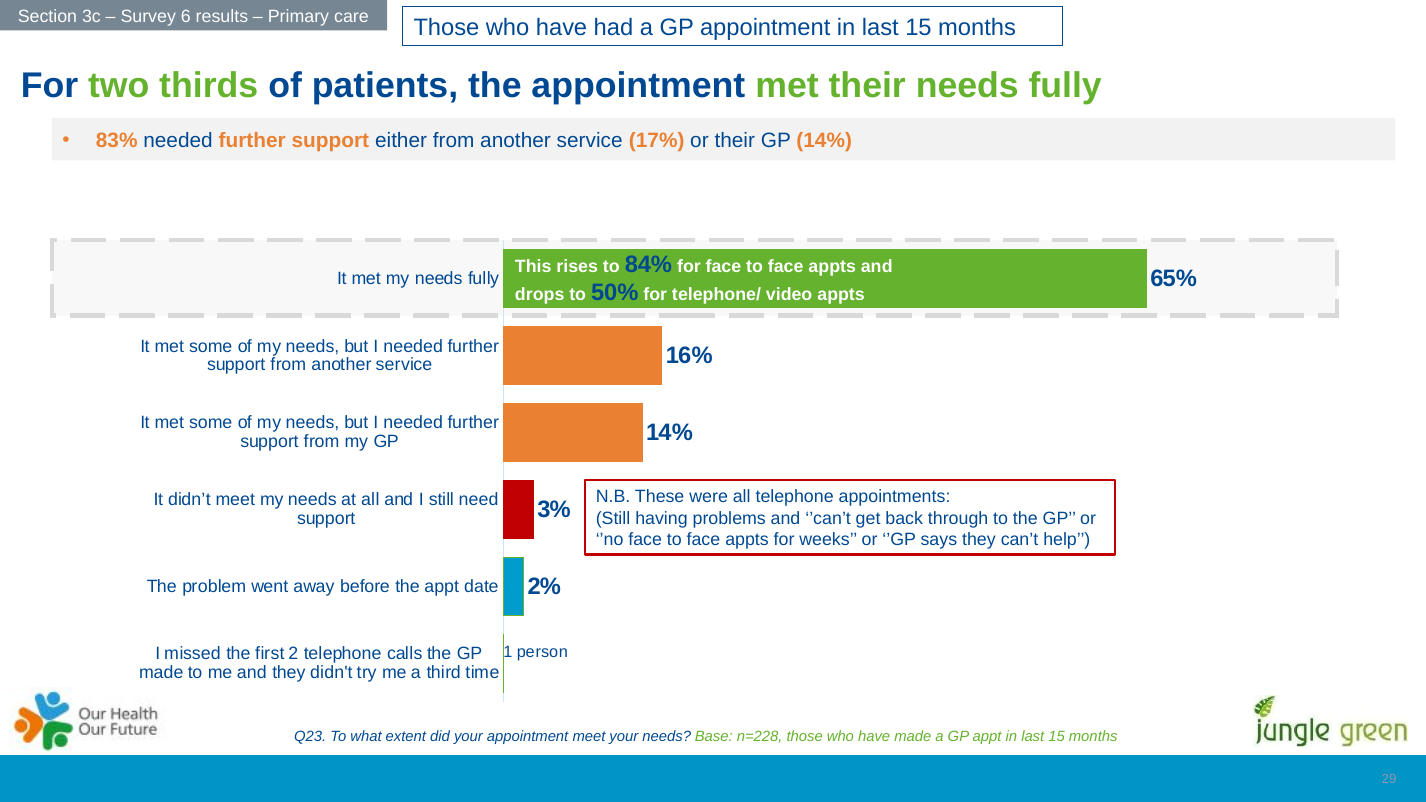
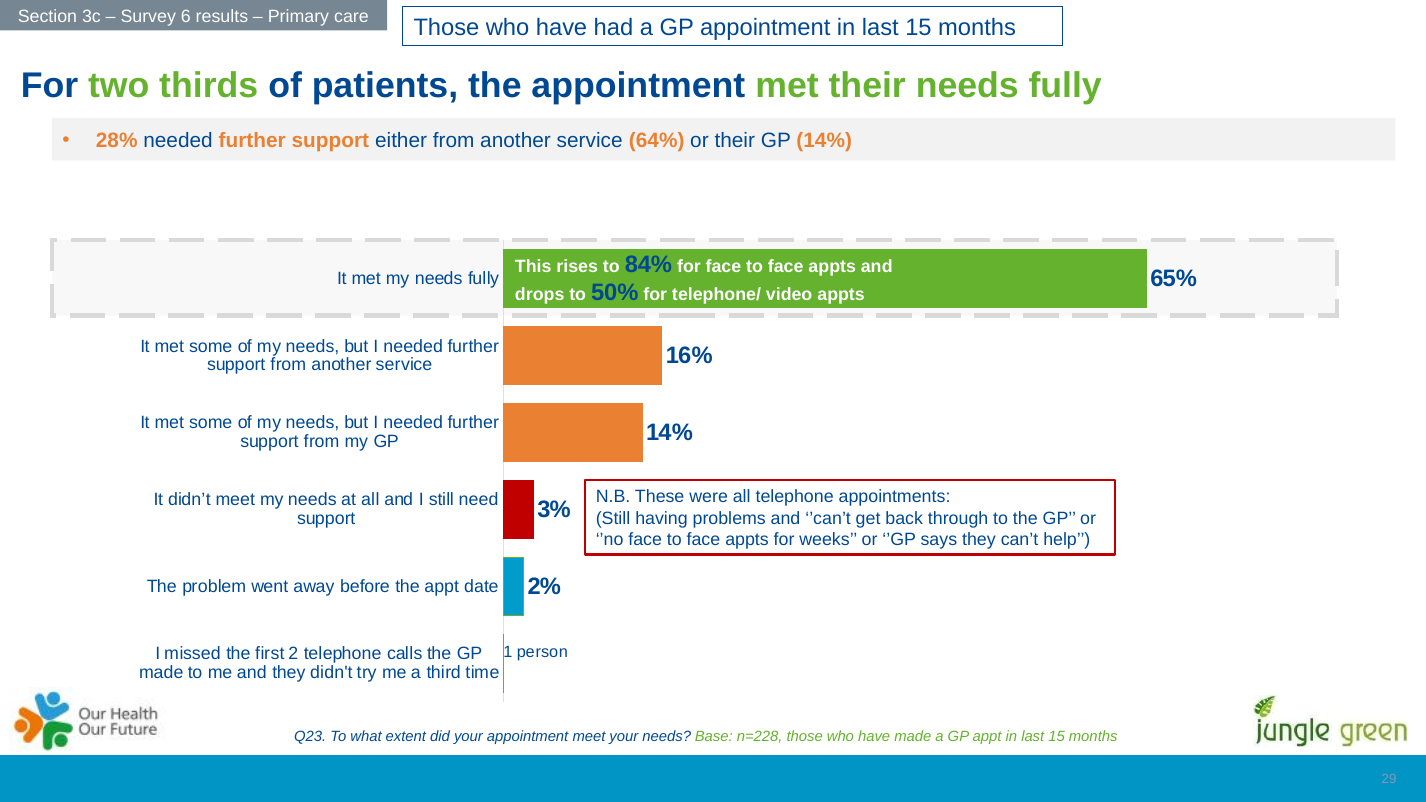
83%: 83% -> 28%
17%: 17% -> 64%
